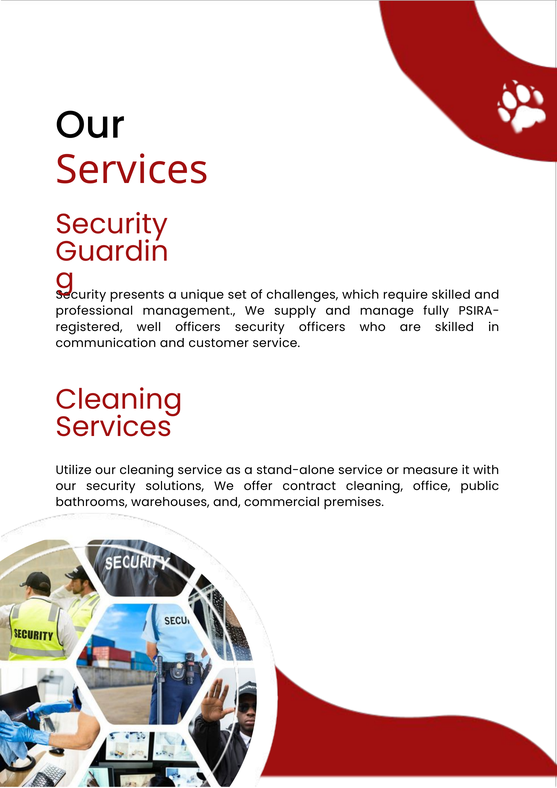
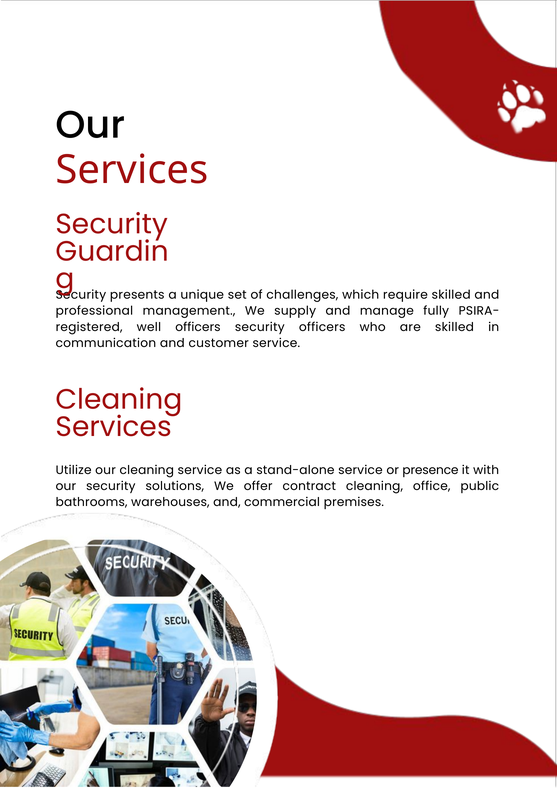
measure: measure -> presence
